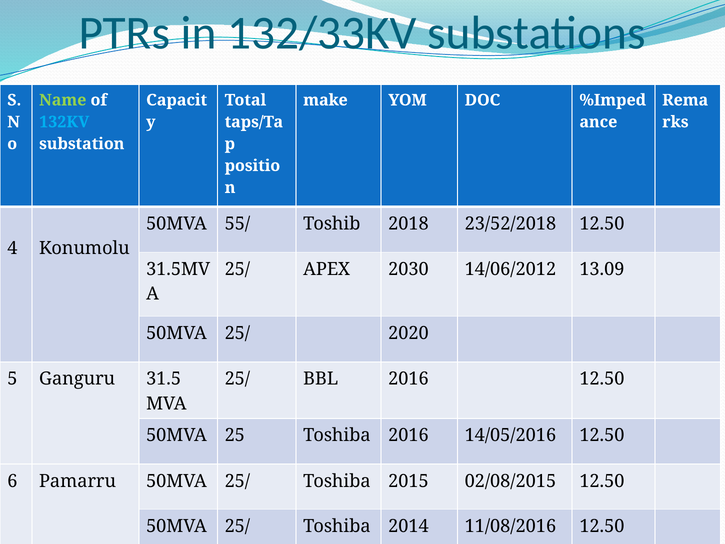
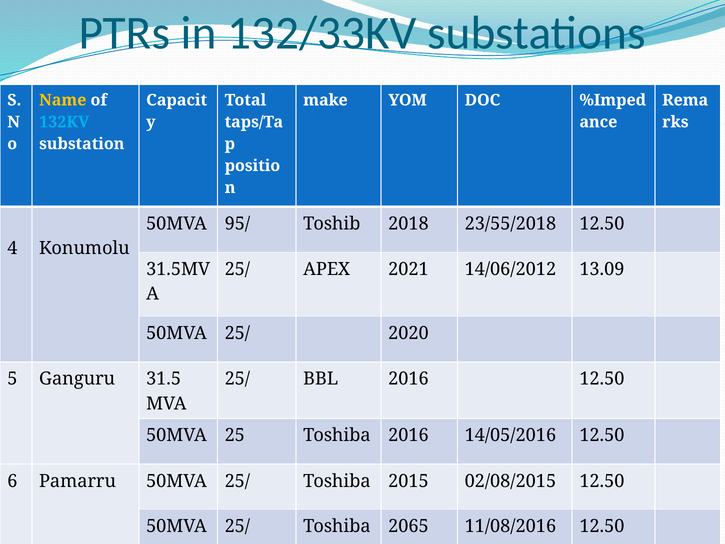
Name colour: light green -> yellow
55/: 55/ -> 95/
23/52/2018: 23/52/2018 -> 23/55/2018
2030: 2030 -> 2021
2014: 2014 -> 2065
